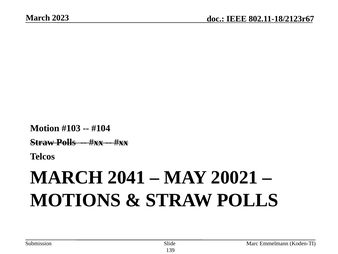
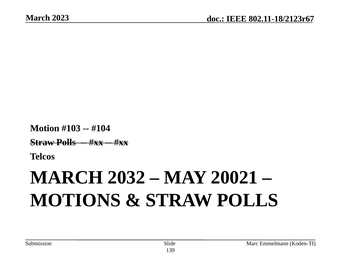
2041: 2041 -> 2032
